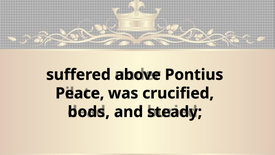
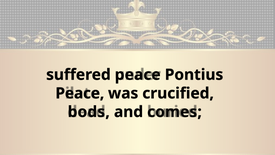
suffered above: above -> peace
steady: steady -> comes
